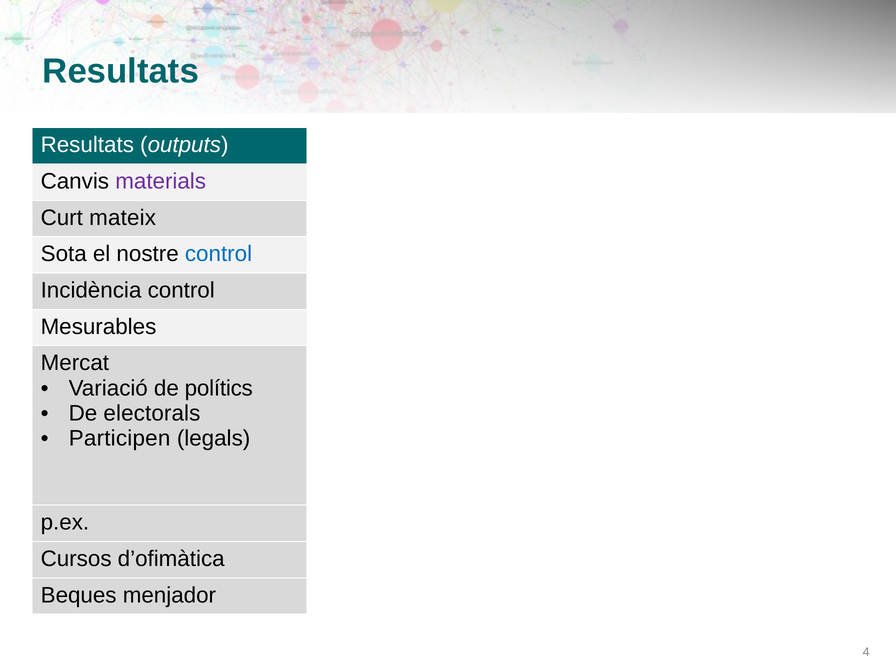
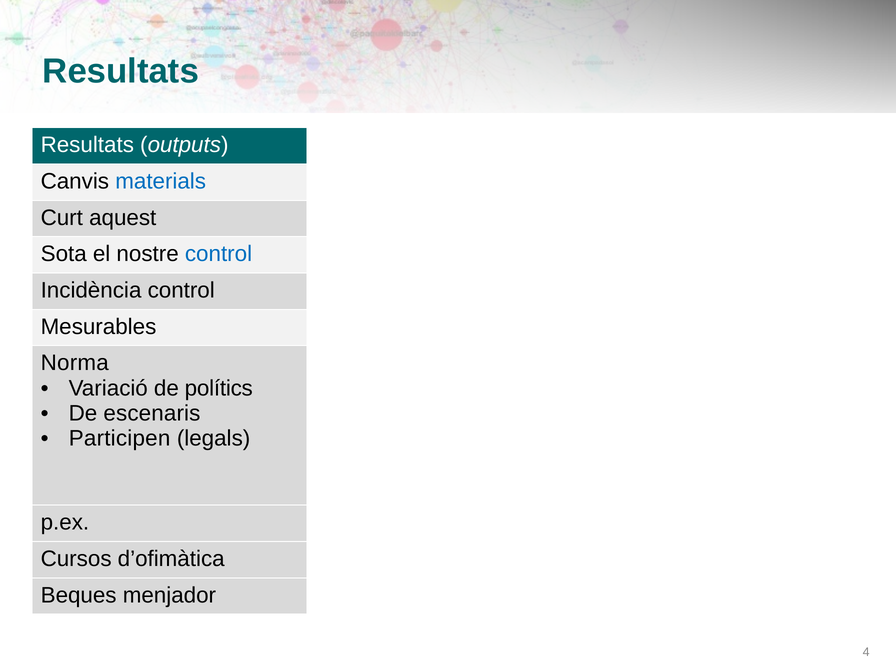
materials colour: purple -> blue
mateix: mateix -> aquest
Mercat: Mercat -> Norma
electorals: electorals -> escenaris
